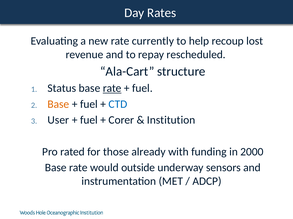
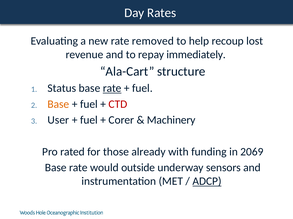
currently: currently -> removed
rescheduled: rescheduled -> immediately
CTD colour: blue -> red
Institution: Institution -> Machinery
2000: 2000 -> 2069
ADCP underline: none -> present
